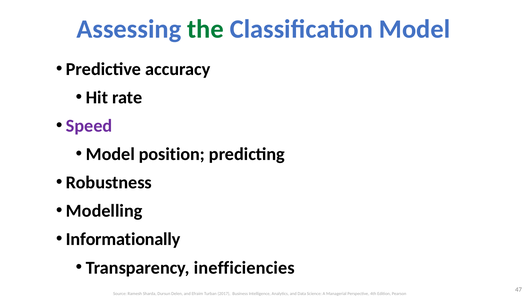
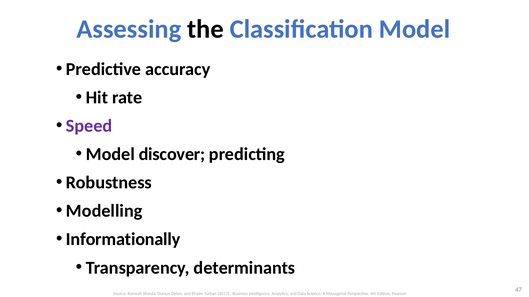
the colour: green -> black
position: position -> discover
inefficiencies: inefficiencies -> determinants
